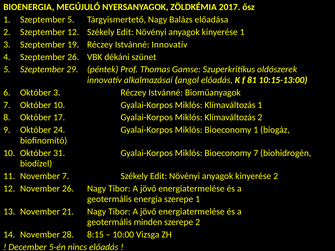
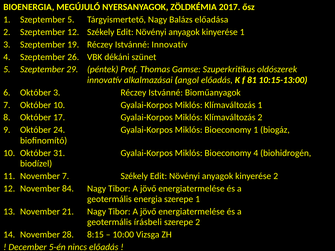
Bioeconomy 7: 7 -> 4
November 26: 26 -> 84
minden: minden -> írásbeli
